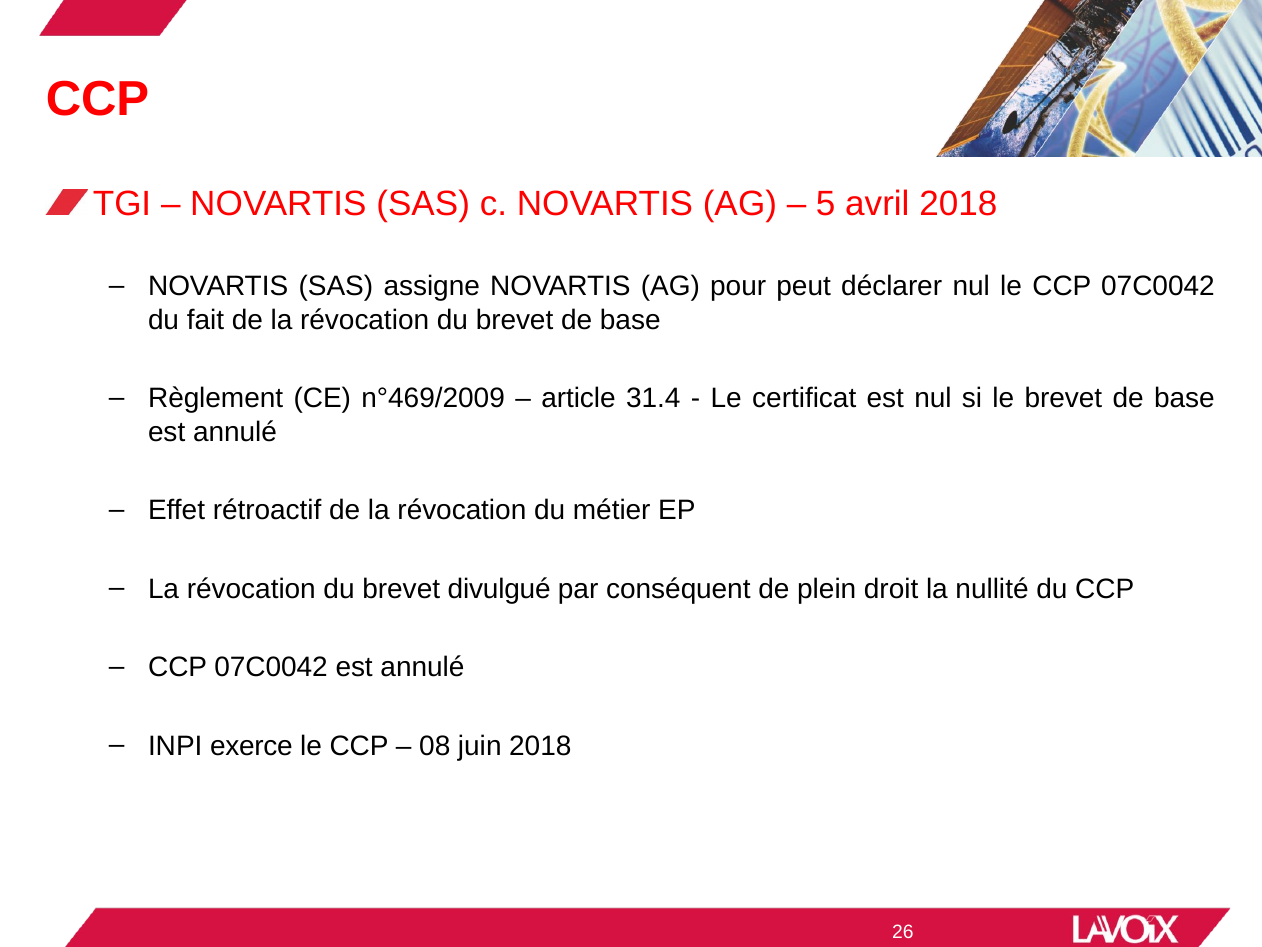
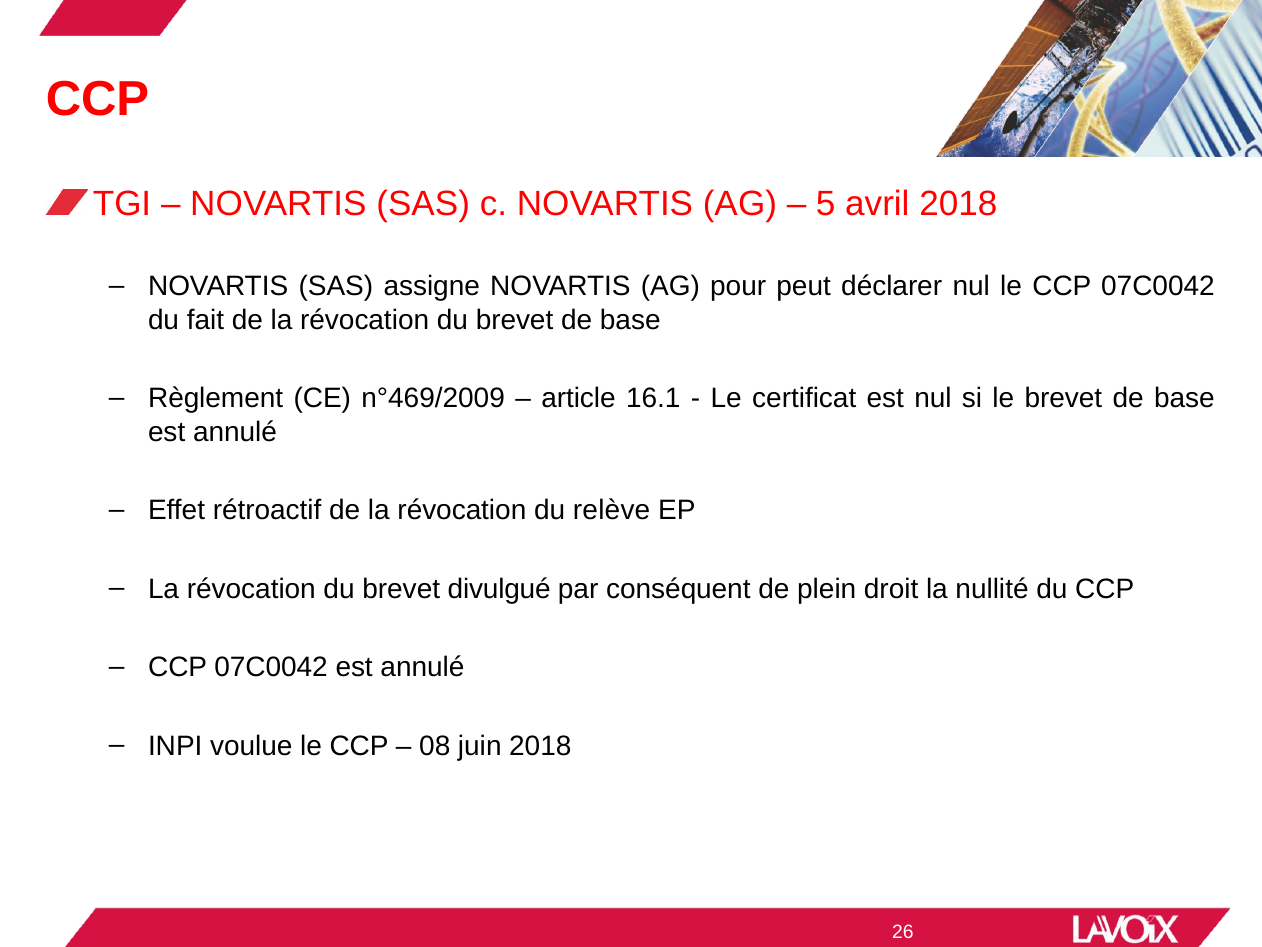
31.4: 31.4 -> 16.1
métier: métier -> relève
exerce: exerce -> voulue
